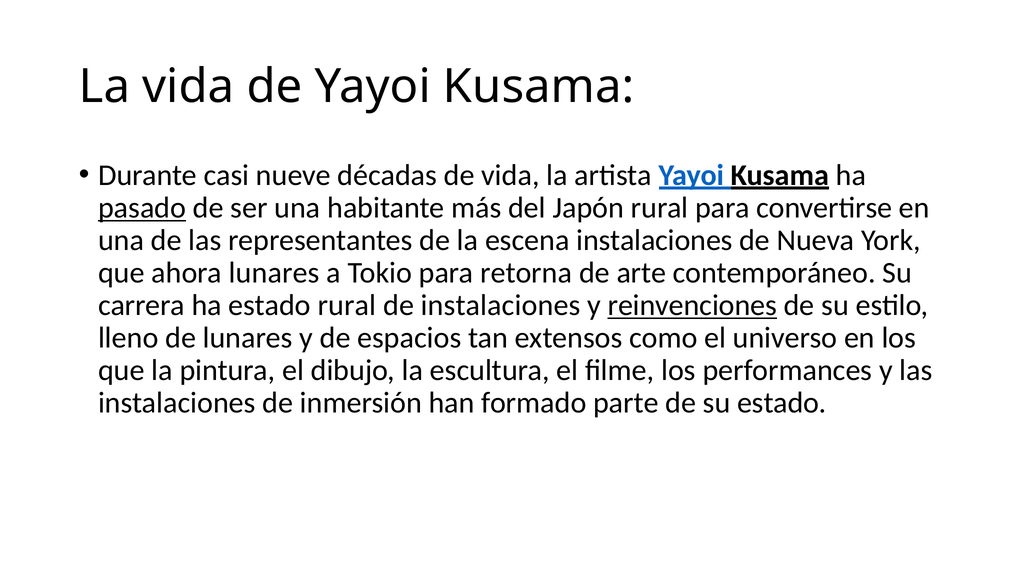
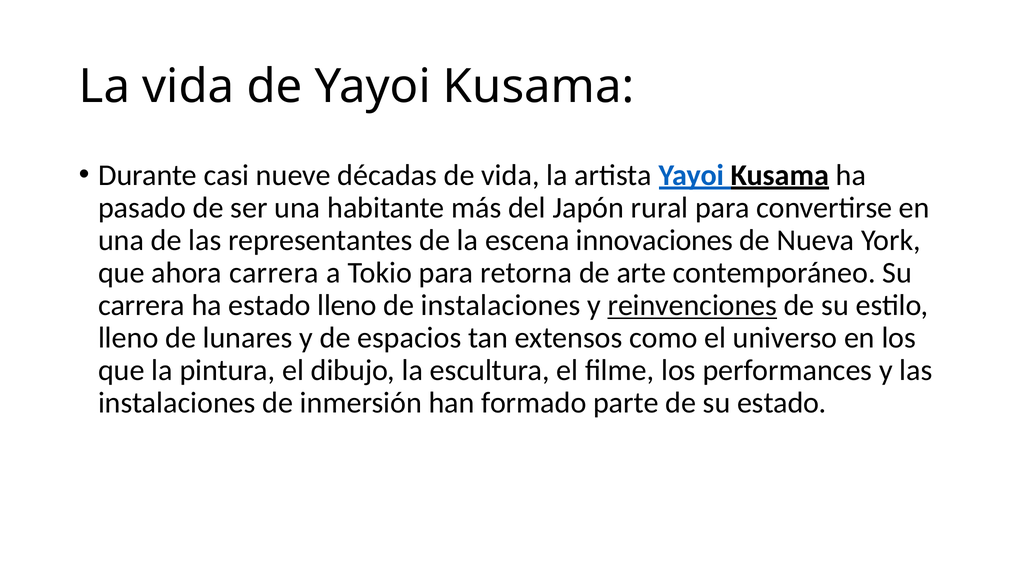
pasado underline: present -> none
escena instalaciones: instalaciones -> innovaciones
ahora lunares: lunares -> carrera
estado rural: rural -> lleno
